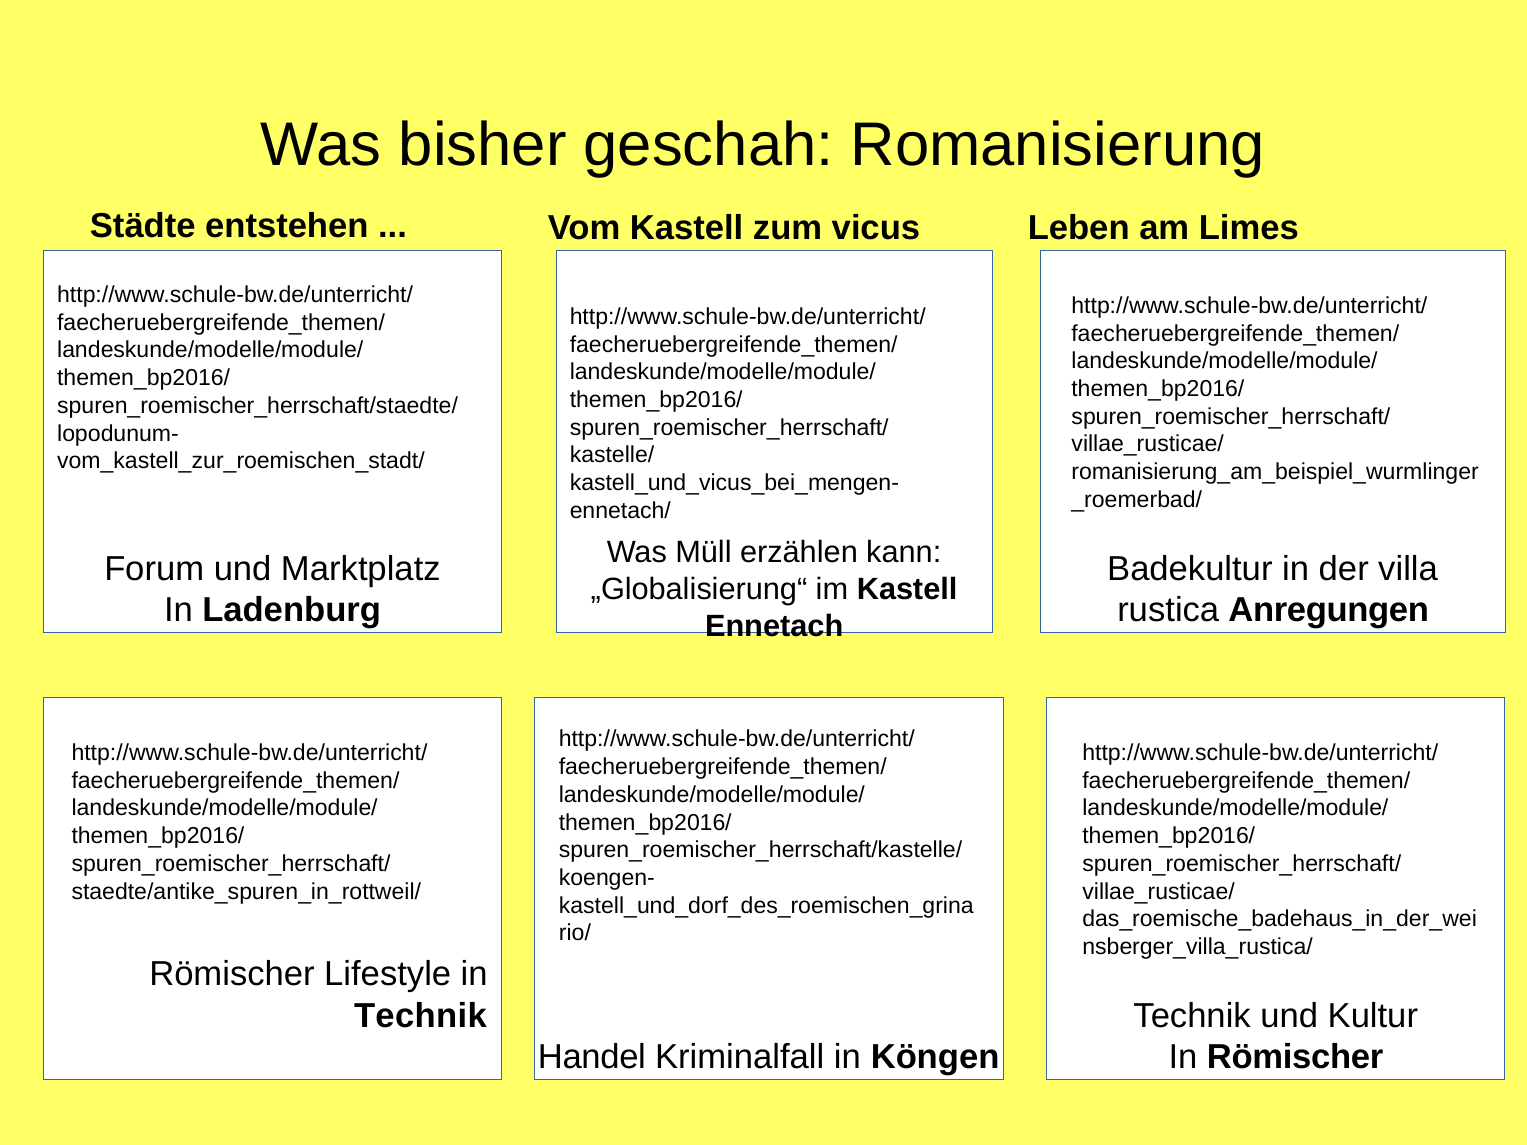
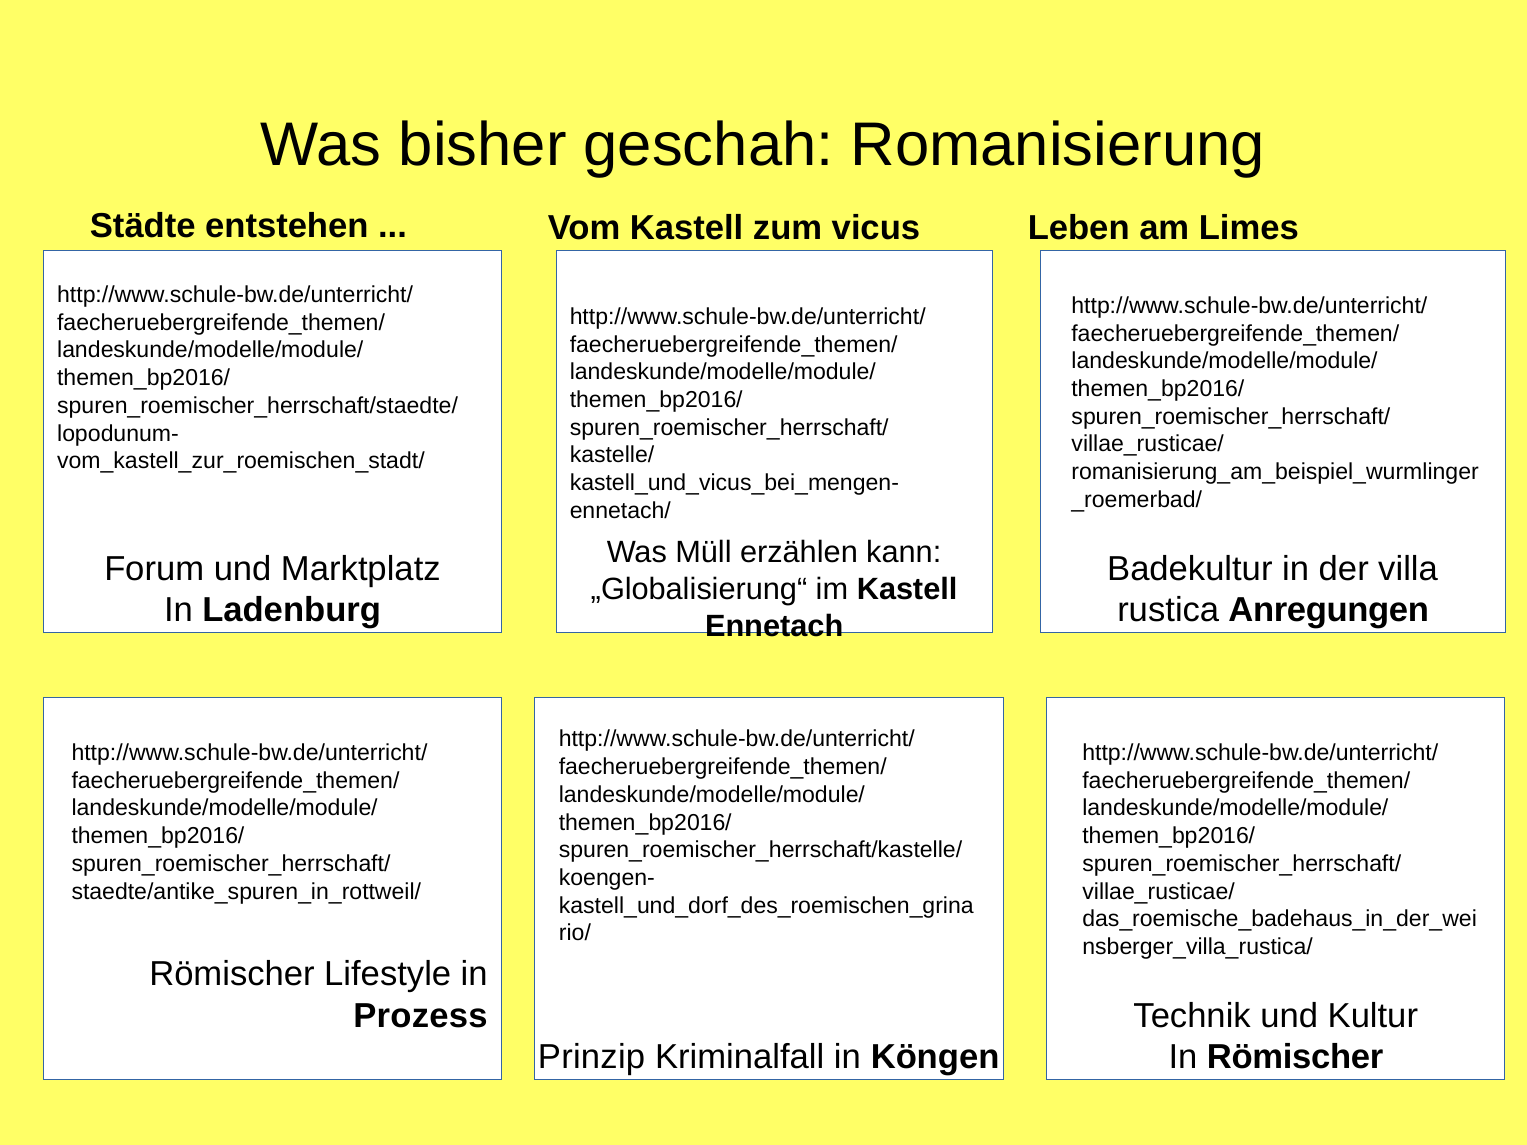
Technik at (420, 1016): Technik -> Prozess
Handel: Handel -> Prinzip
